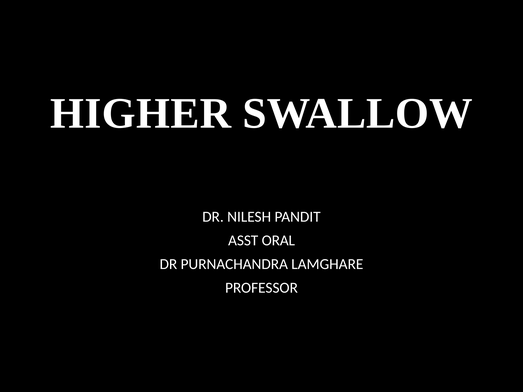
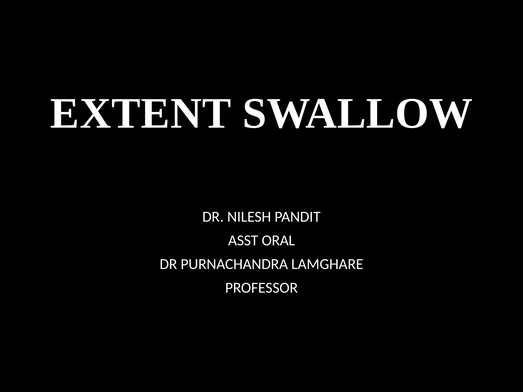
HIGHER: HIGHER -> EXTENT
